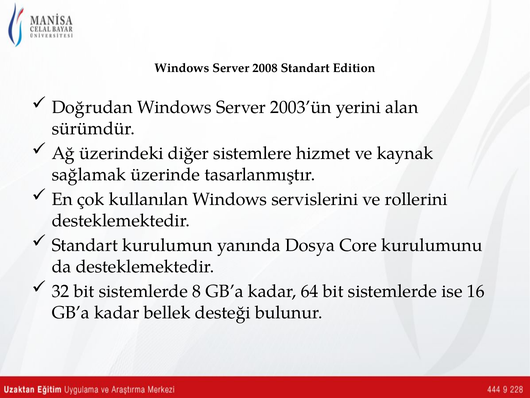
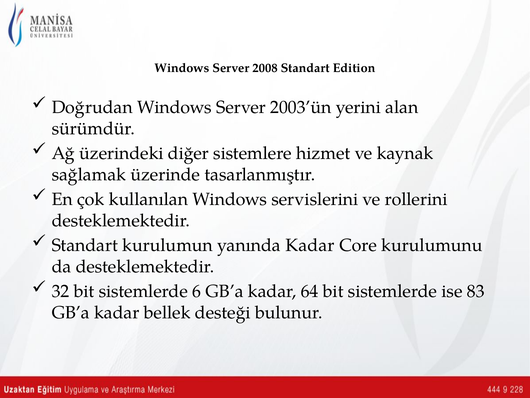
yanında Dosya: Dosya -> Kadar
8: 8 -> 6
16: 16 -> 83
